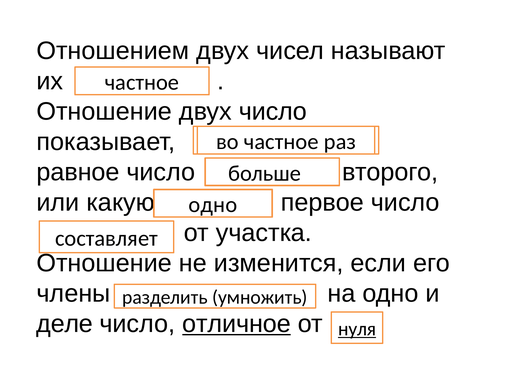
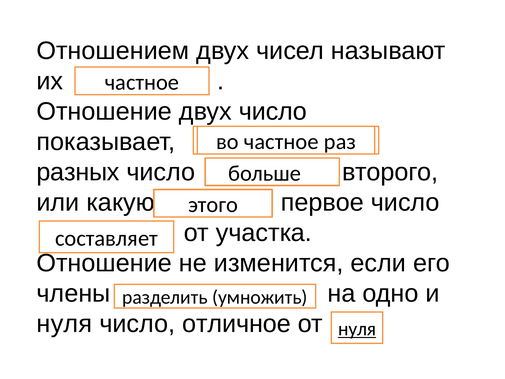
равное: равное -> разных
одно at (213, 205): одно -> этого
деле at (65, 324): деле -> нуля
отличное underline: present -> none
